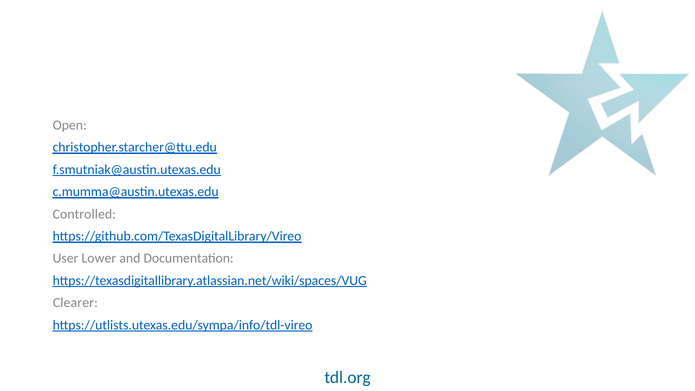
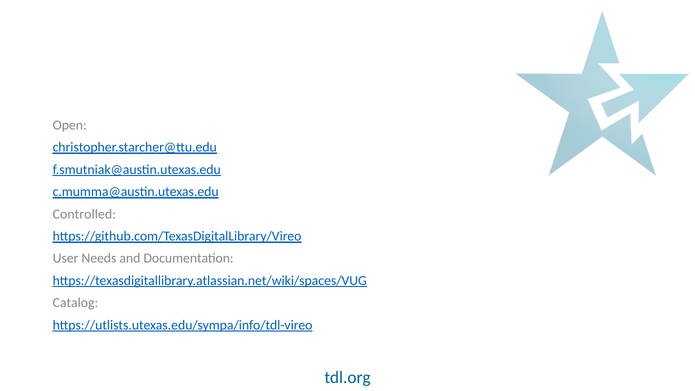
Lower: Lower -> Needs
Clearer: Clearer -> Catalog
